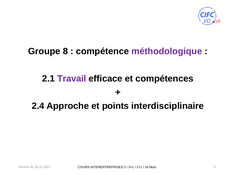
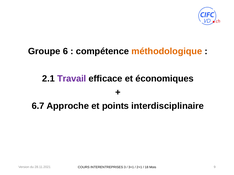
8: 8 -> 6
méthodologique colour: purple -> orange
compétences: compétences -> économiques
2.4: 2.4 -> 6.7
